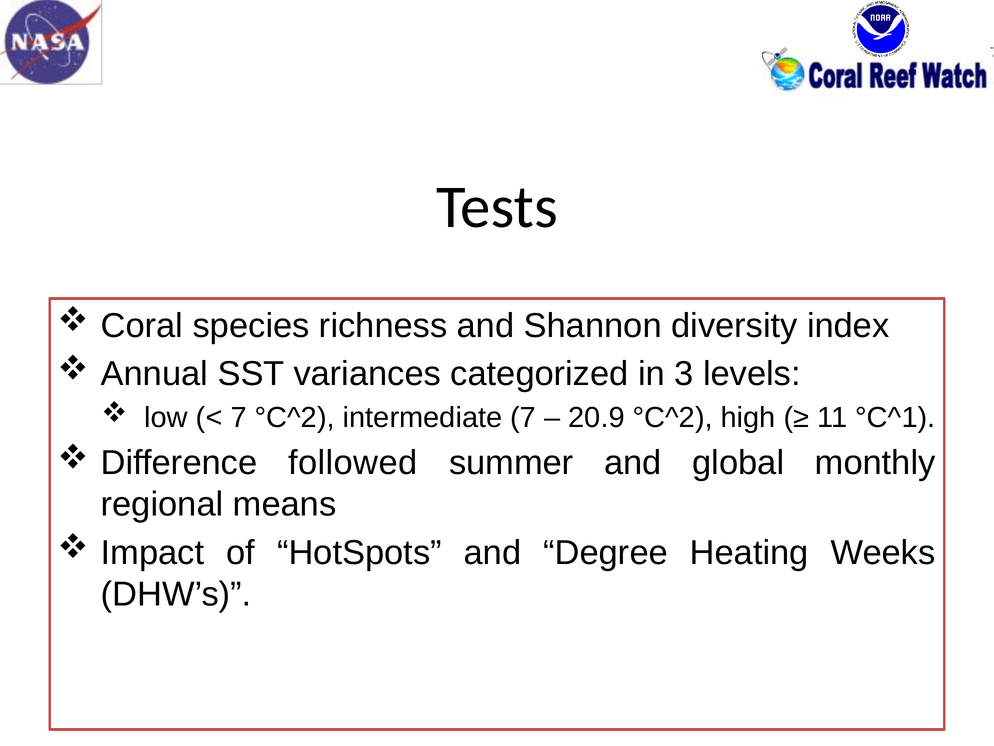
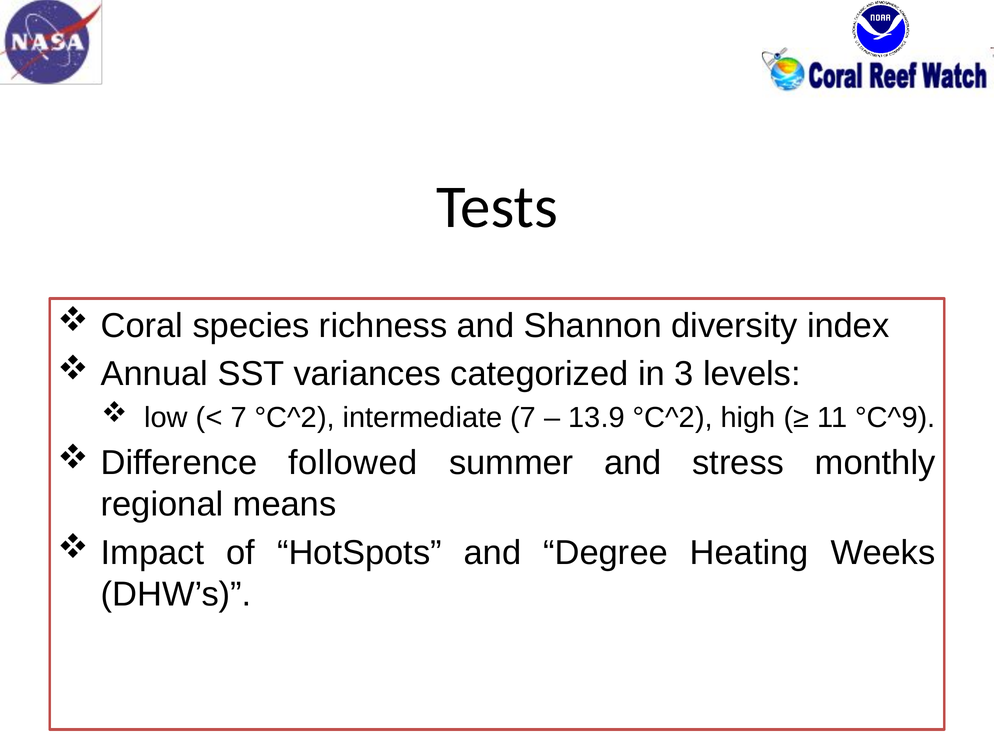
20.9: 20.9 -> 13.9
°C^1: °C^1 -> °C^9
global: global -> stress
